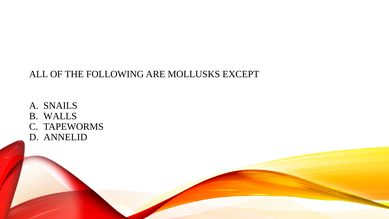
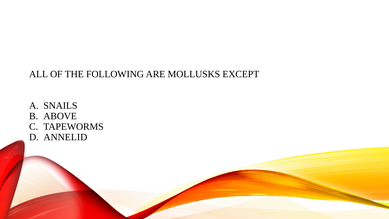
WALLS: WALLS -> ABOVE
